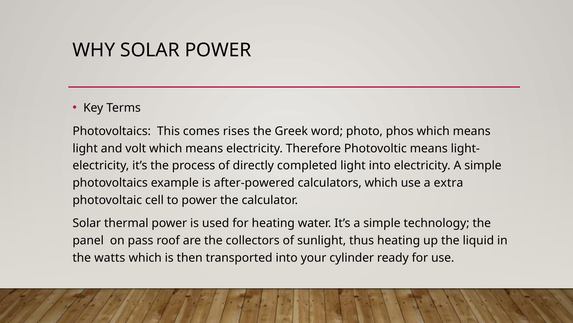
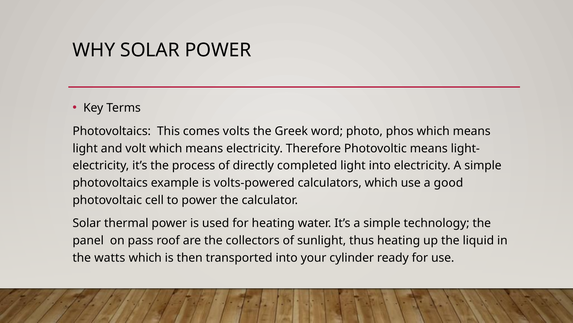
rises: rises -> volts
after-powered: after-powered -> volts-powered
extra: extra -> good
